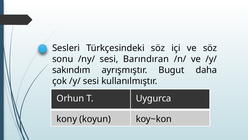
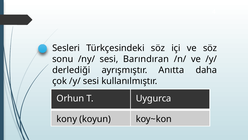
sakındım: sakındım -> derlediği
Bugut: Bugut -> Anıtta
